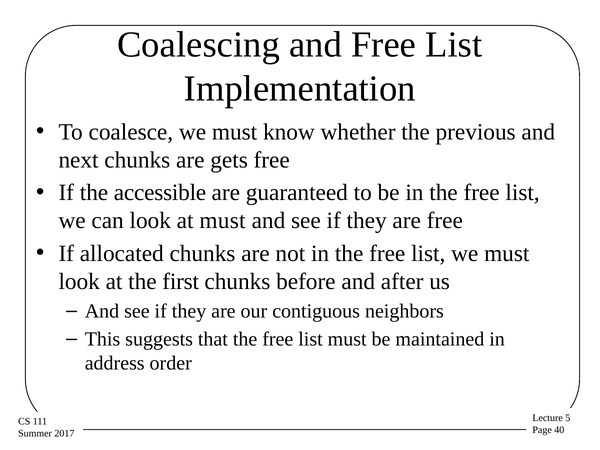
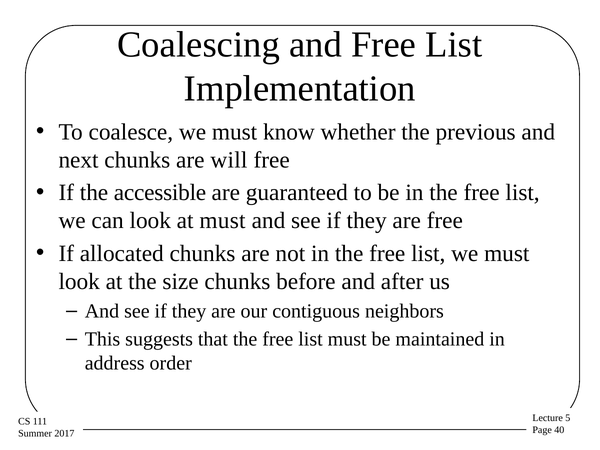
gets: gets -> will
first: first -> size
